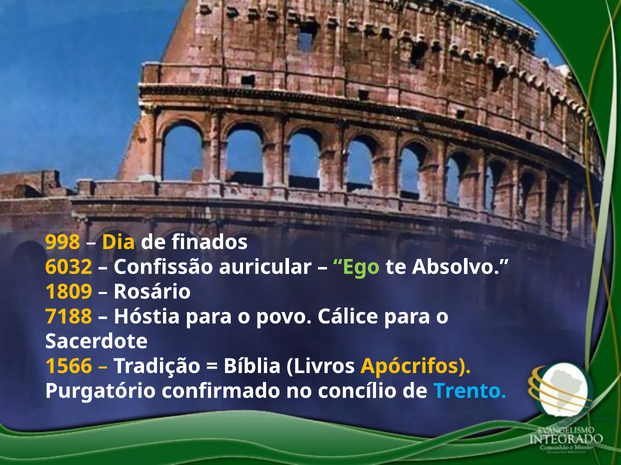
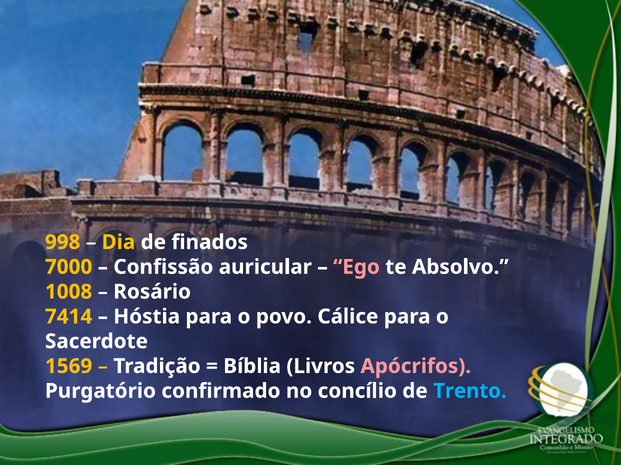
6032: 6032 -> 7000
Ego colour: light green -> pink
1809: 1809 -> 1008
7188: 7188 -> 7414
1566: 1566 -> 1569
Apócrifos colour: yellow -> pink
